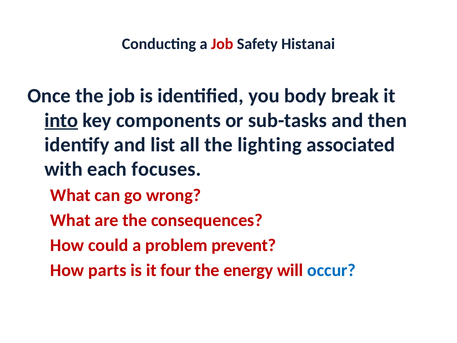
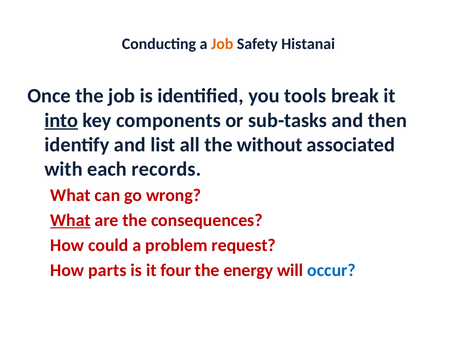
Job at (222, 44) colour: red -> orange
body: body -> tools
lighting: lighting -> without
focuses: focuses -> records
What at (70, 220) underline: none -> present
prevent: prevent -> request
